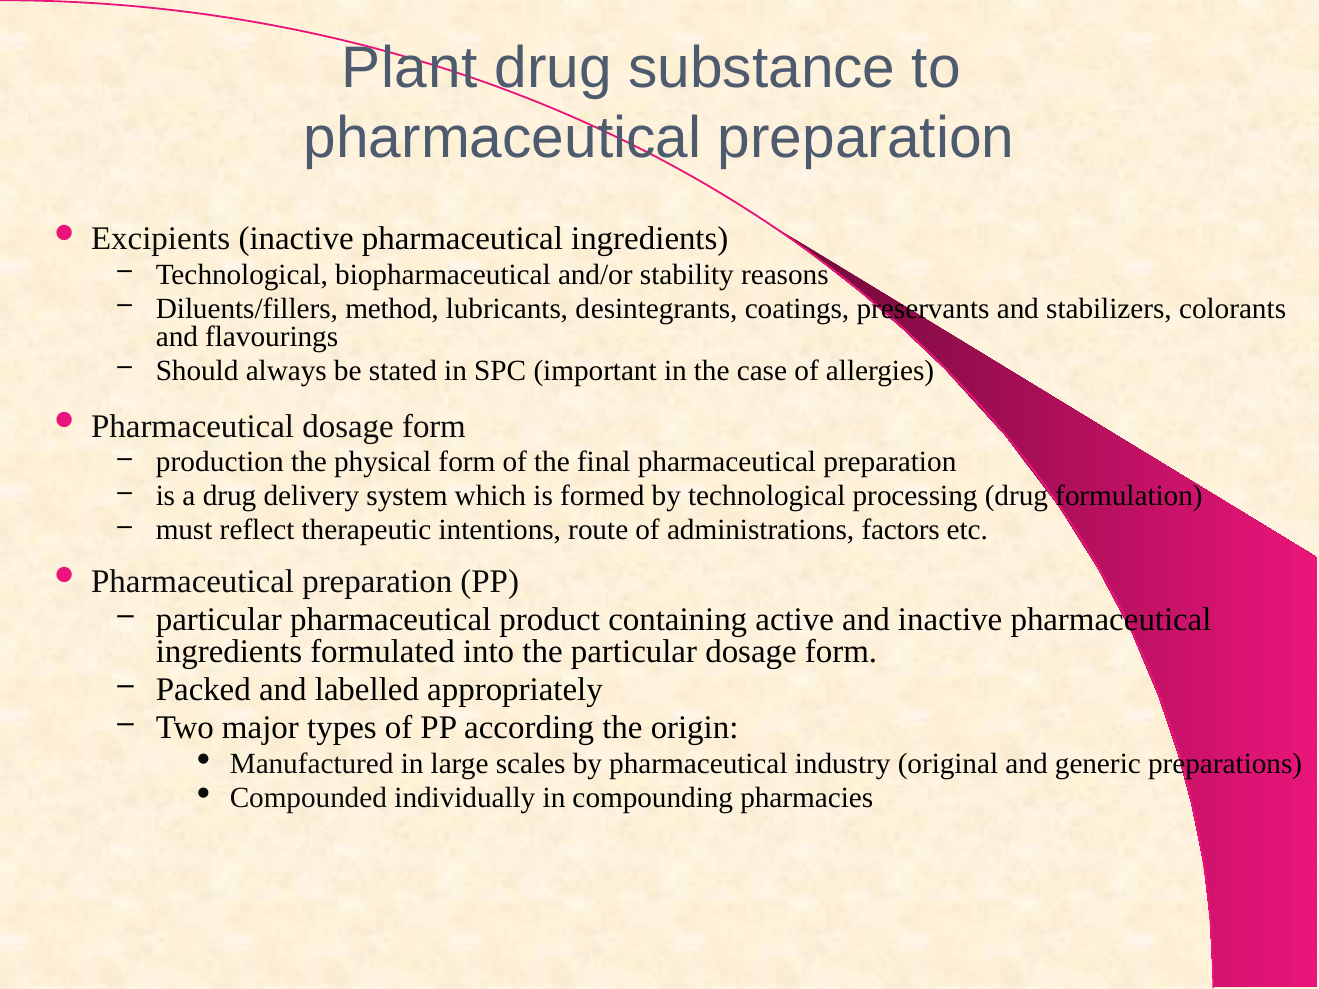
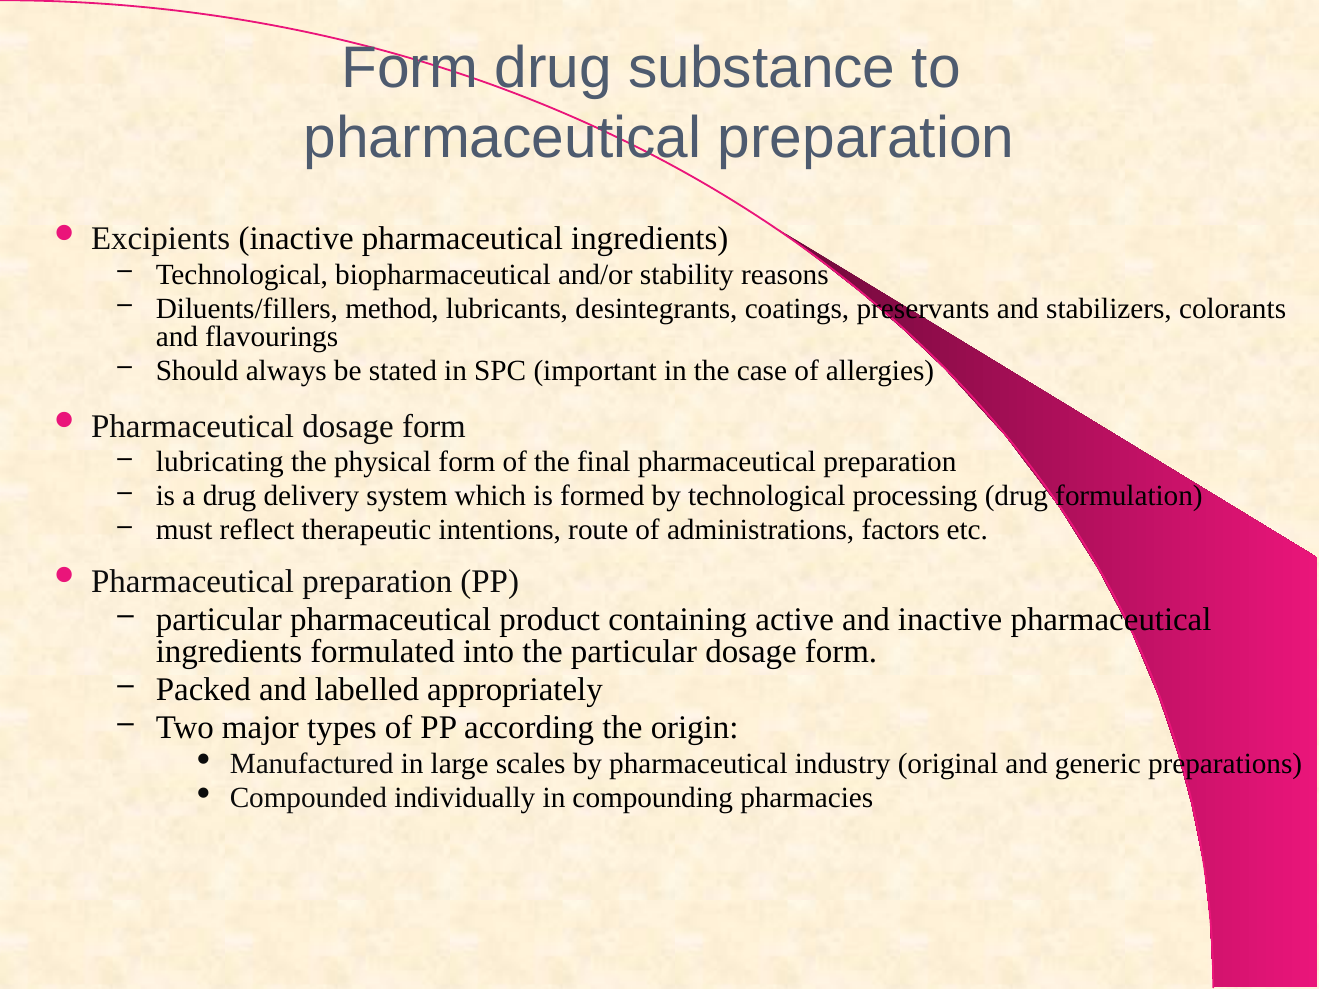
Plant at (410, 68): Plant -> Form
production: production -> lubricating
